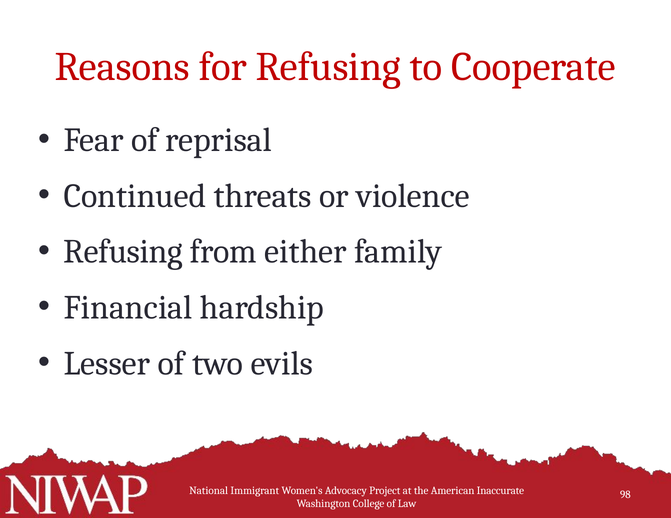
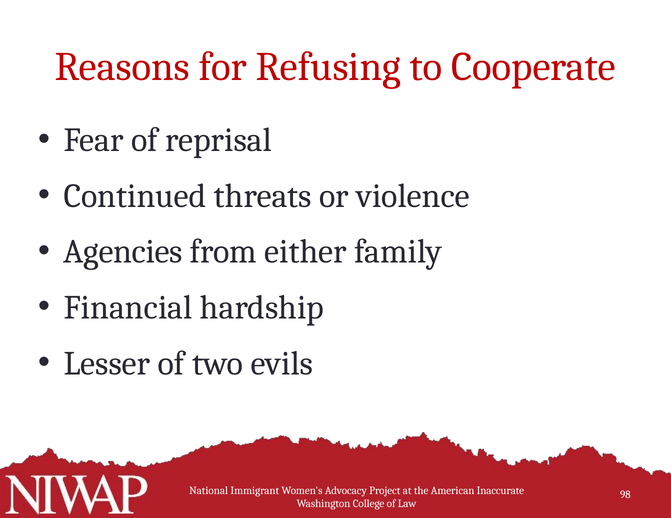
Refusing at (123, 252): Refusing -> Agencies
